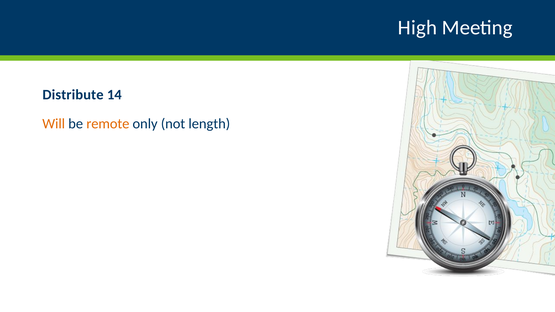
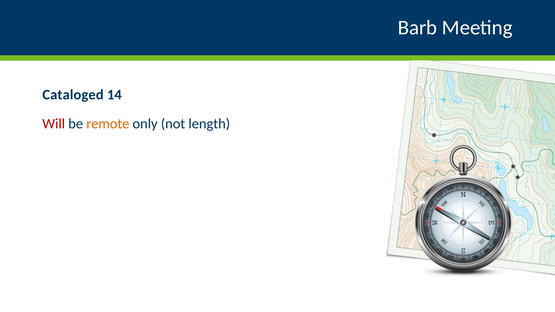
High: High -> Barb
Distribute: Distribute -> Cataloged
Will colour: orange -> red
